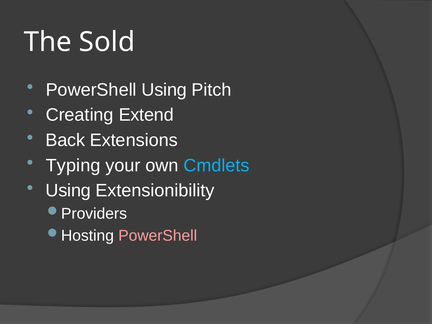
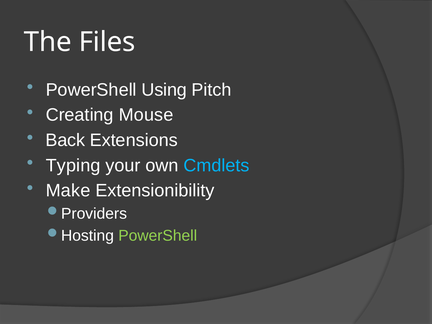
Sold: Sold -> Files
Extend: Extend -> Mouse
Using at (68, 191): Using -> Make
PowerShell at (158, 236) colour: pink -> light green
